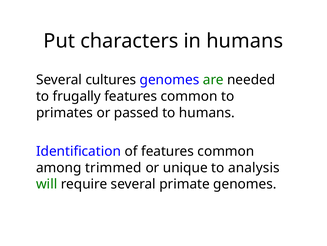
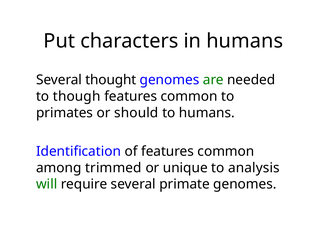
cultures: cultures -> thought
frugally: frugally -> though
passed: passed -> should
